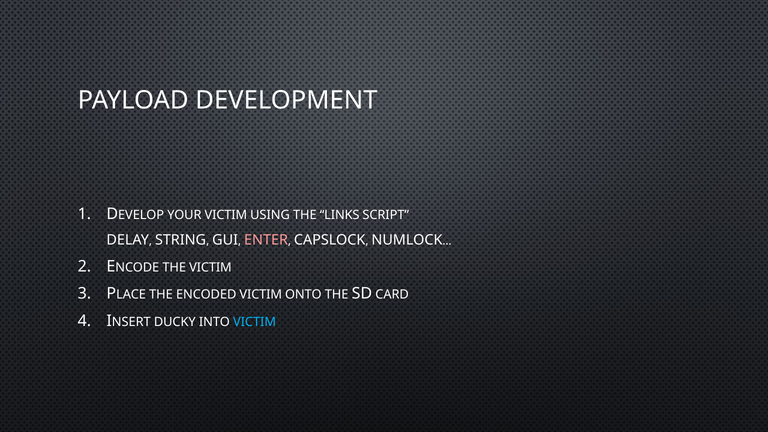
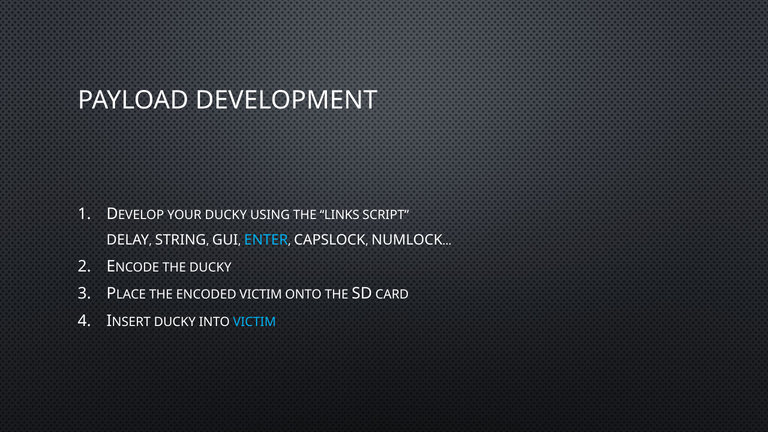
YOUR VICTIM: VICTIM -> DUCKY
ENTER colour: pink -> light blue
THE VICTIM: VICTIM -> DUCKY
